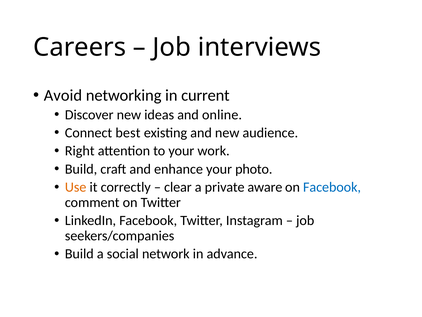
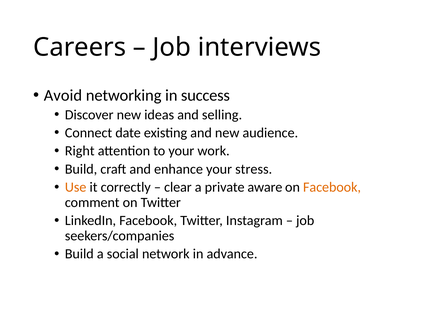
current: current -> success
online: online -> selling
best: best -> date
photo: photo -> stress
Facebook at (332, 187) colour: blue -> orange
